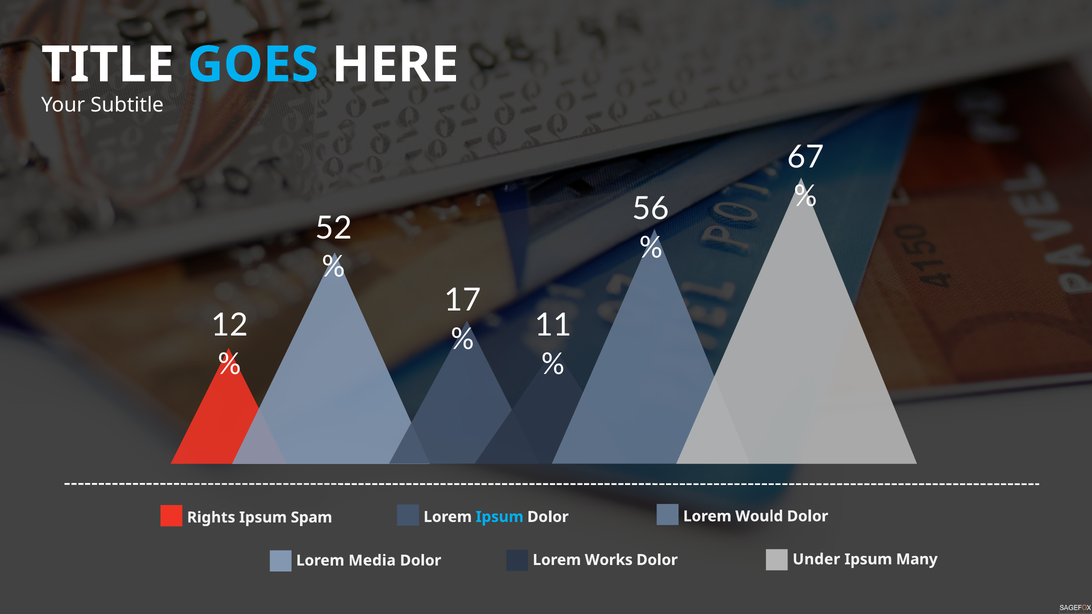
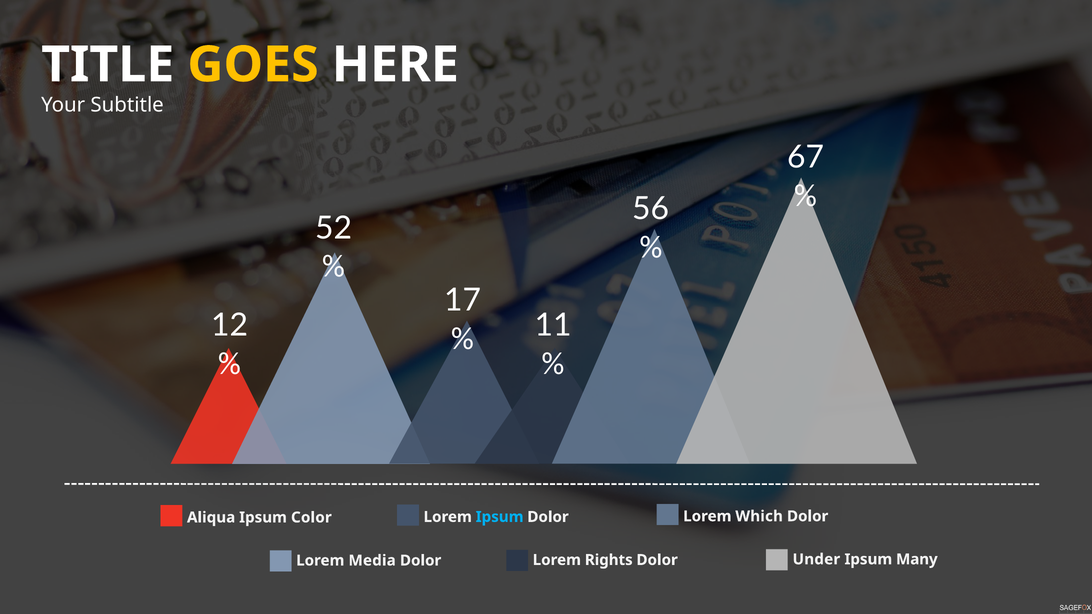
GOES colour: light blue -> yellow
Would: Would -> Which
Rights: Rights -> Aliqua
Spam: Spam -> Color
Works: Works -> Rights
